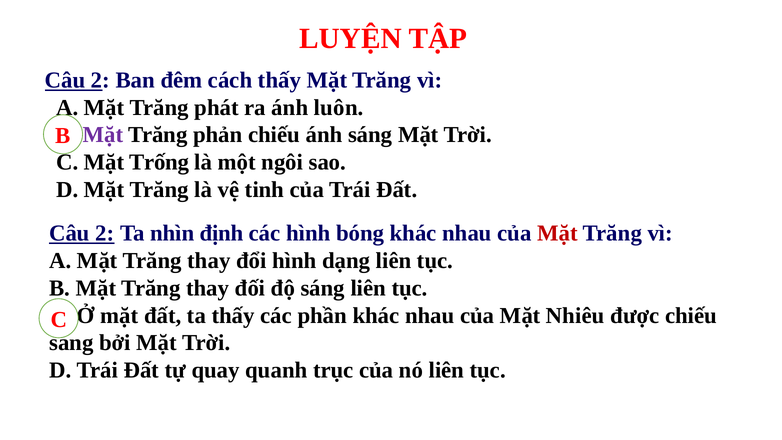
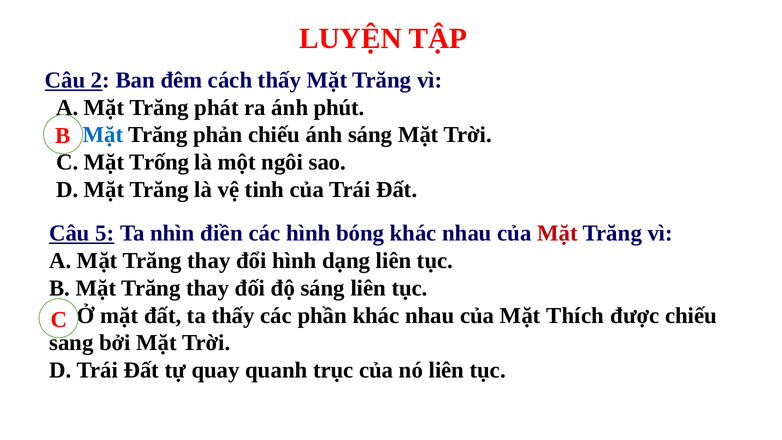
luôn: luôn -> phút
Mặt at (103, 135) colour: purple -> blue
2 at (105, 233): 2 -> 5
định: định -> điền
Nhiêu: Nhiêu -> Thích
